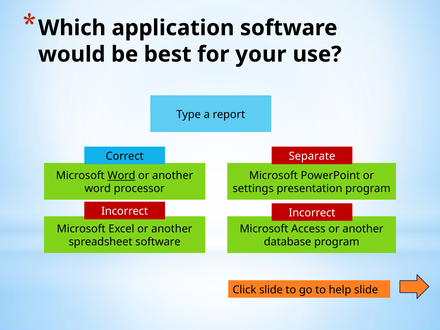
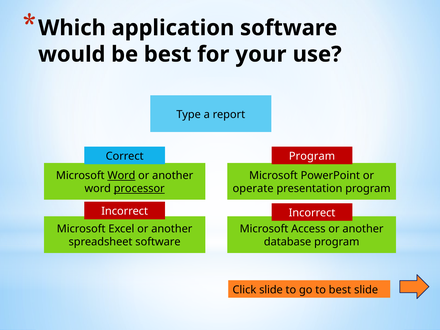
Correct Separate: Separate -> Program
processor underline: none -> present
settings: settings -> operate
to help: help -> best
